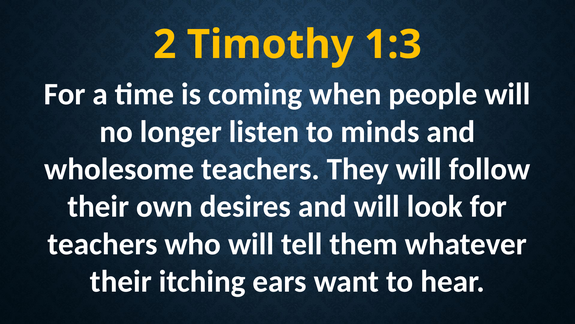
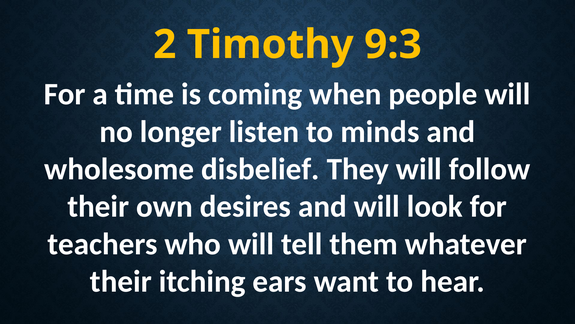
1:3: 1:3 -> 9:3
wholesome teachers: teachers -> disbelief
